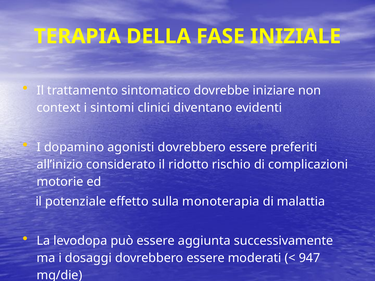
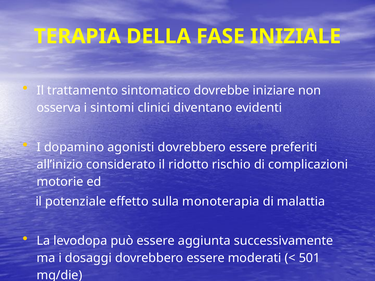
context: context -> osserva
947: 947 -> 501
